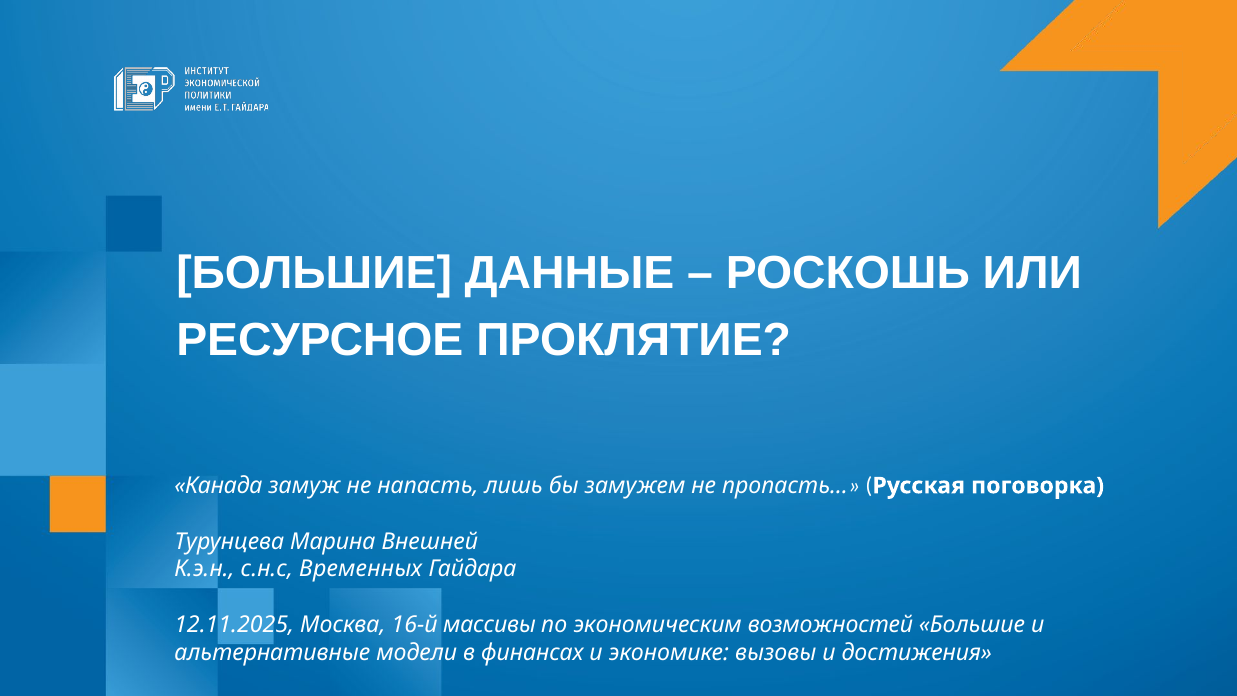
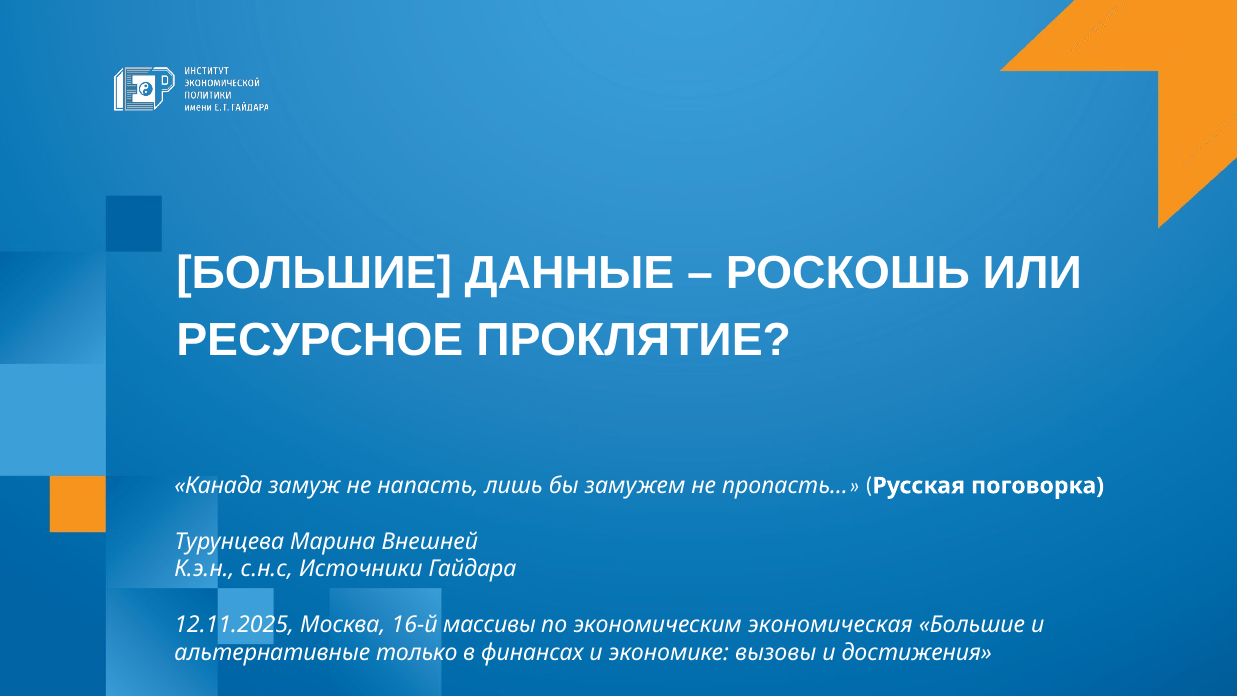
Временных: Временных -> Источники
возможностей: возможностей -> экономическая
модели: модели -> только
